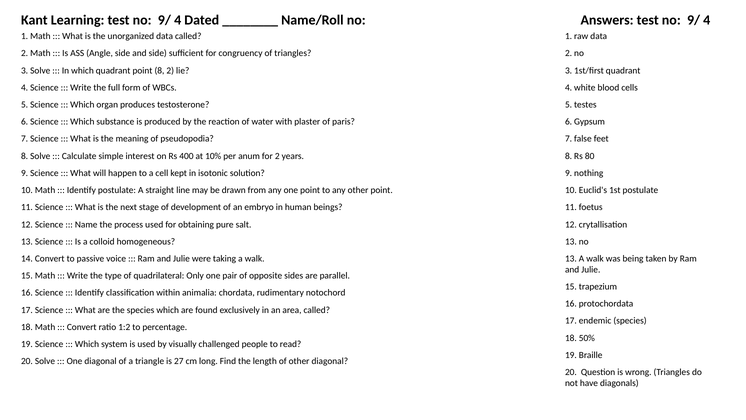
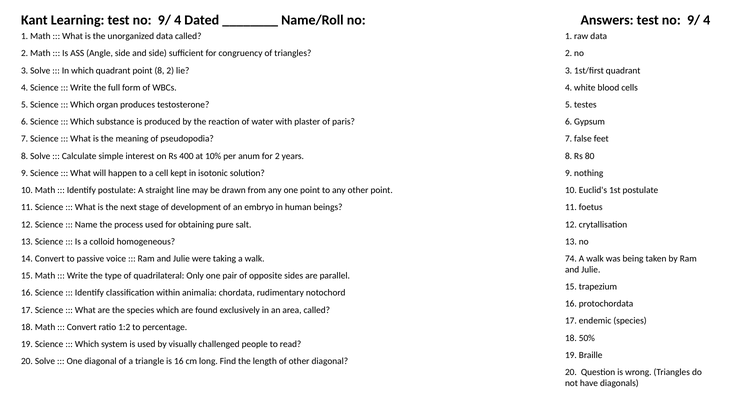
walk 13: 13 -> 74
is 27: 27 -> 16
